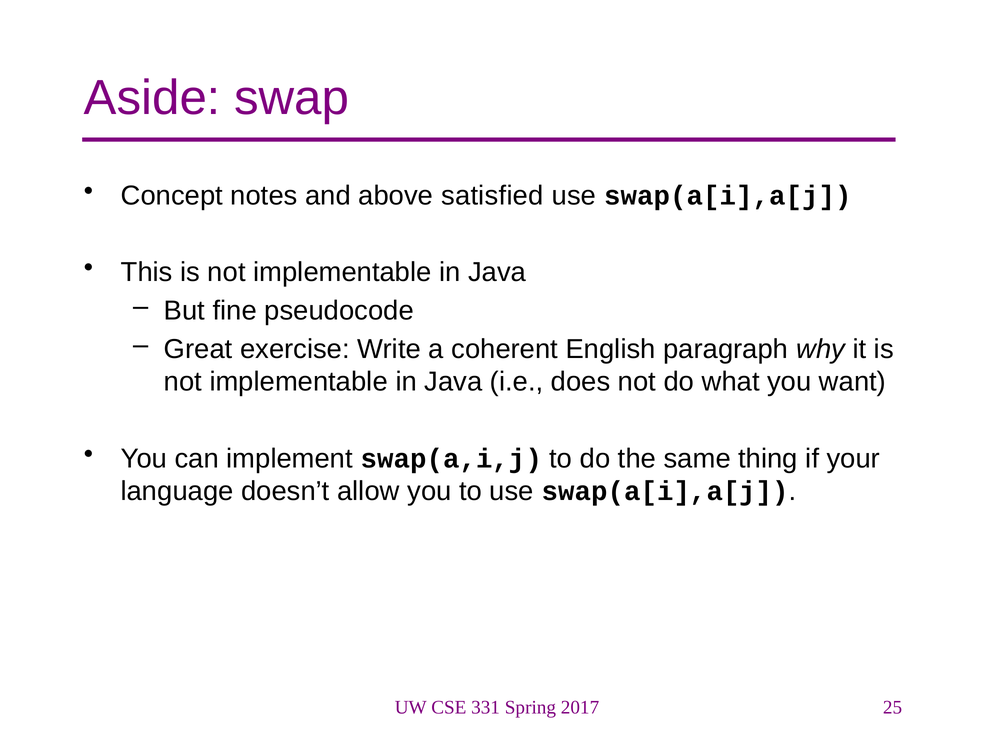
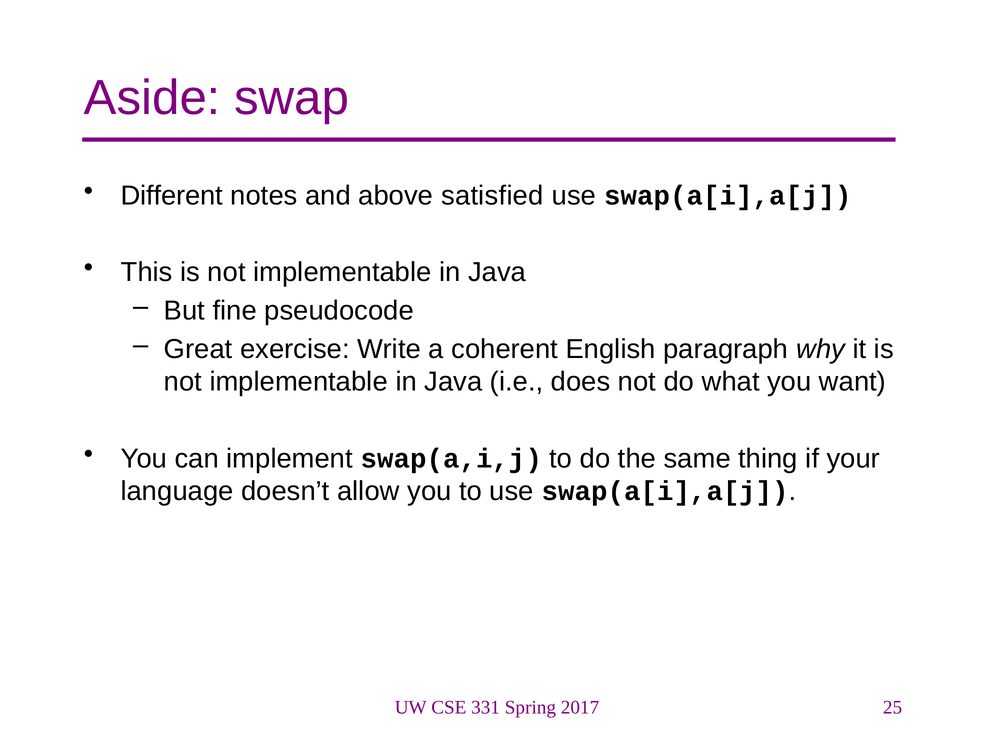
Concept: Concept -> Different
